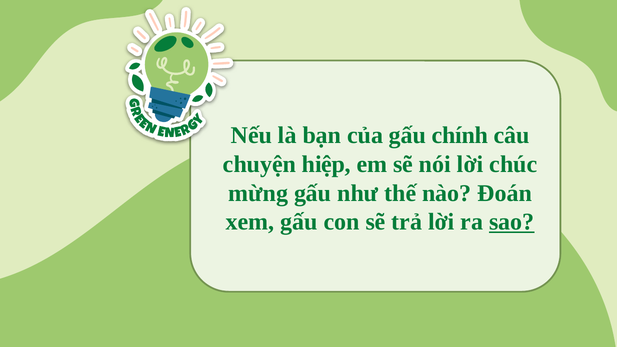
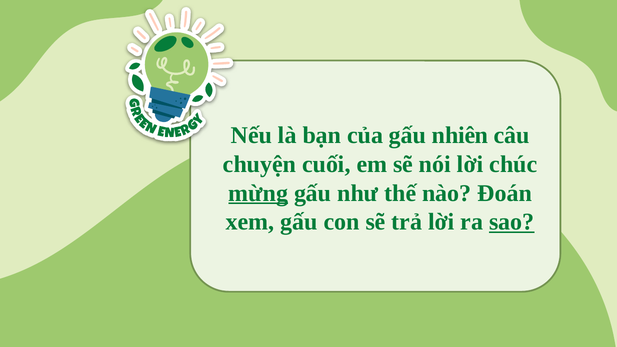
chính: chính -> nhiên
hiệp: hiệp -> cuối
mừng underline: none -> present
